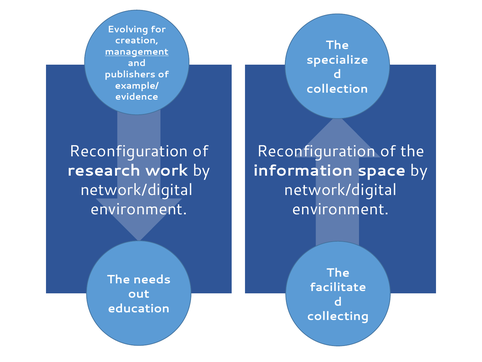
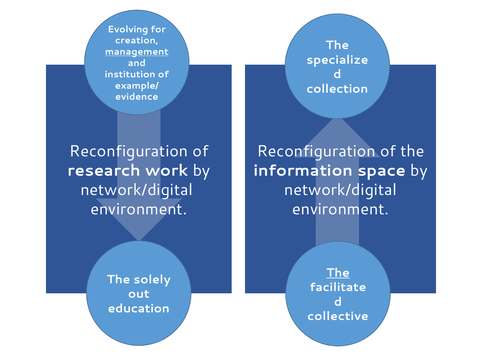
publishers: publishers -> institution
The at (338, 272) underline: none -> present
needs: needs -> solely
collecting: collecting -> collective
